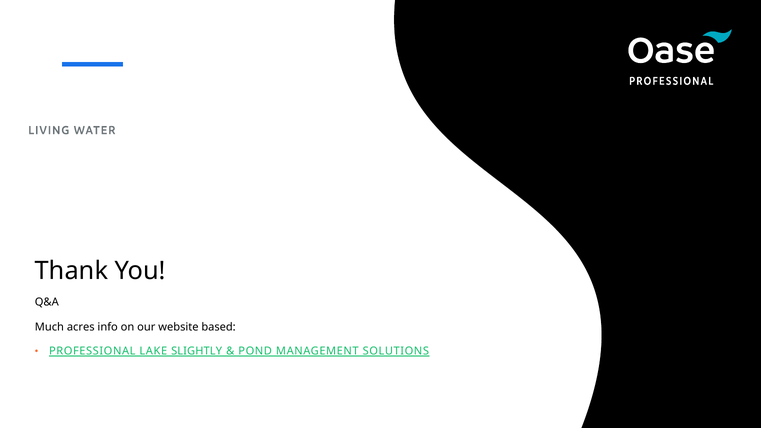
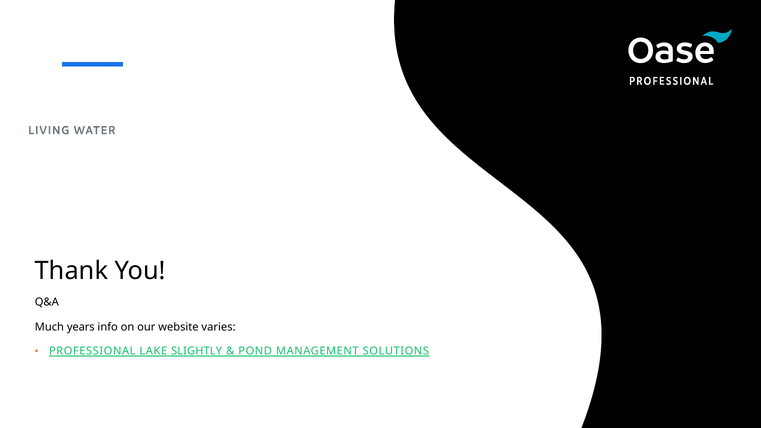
acres: acres -> years
based: based -> varies
